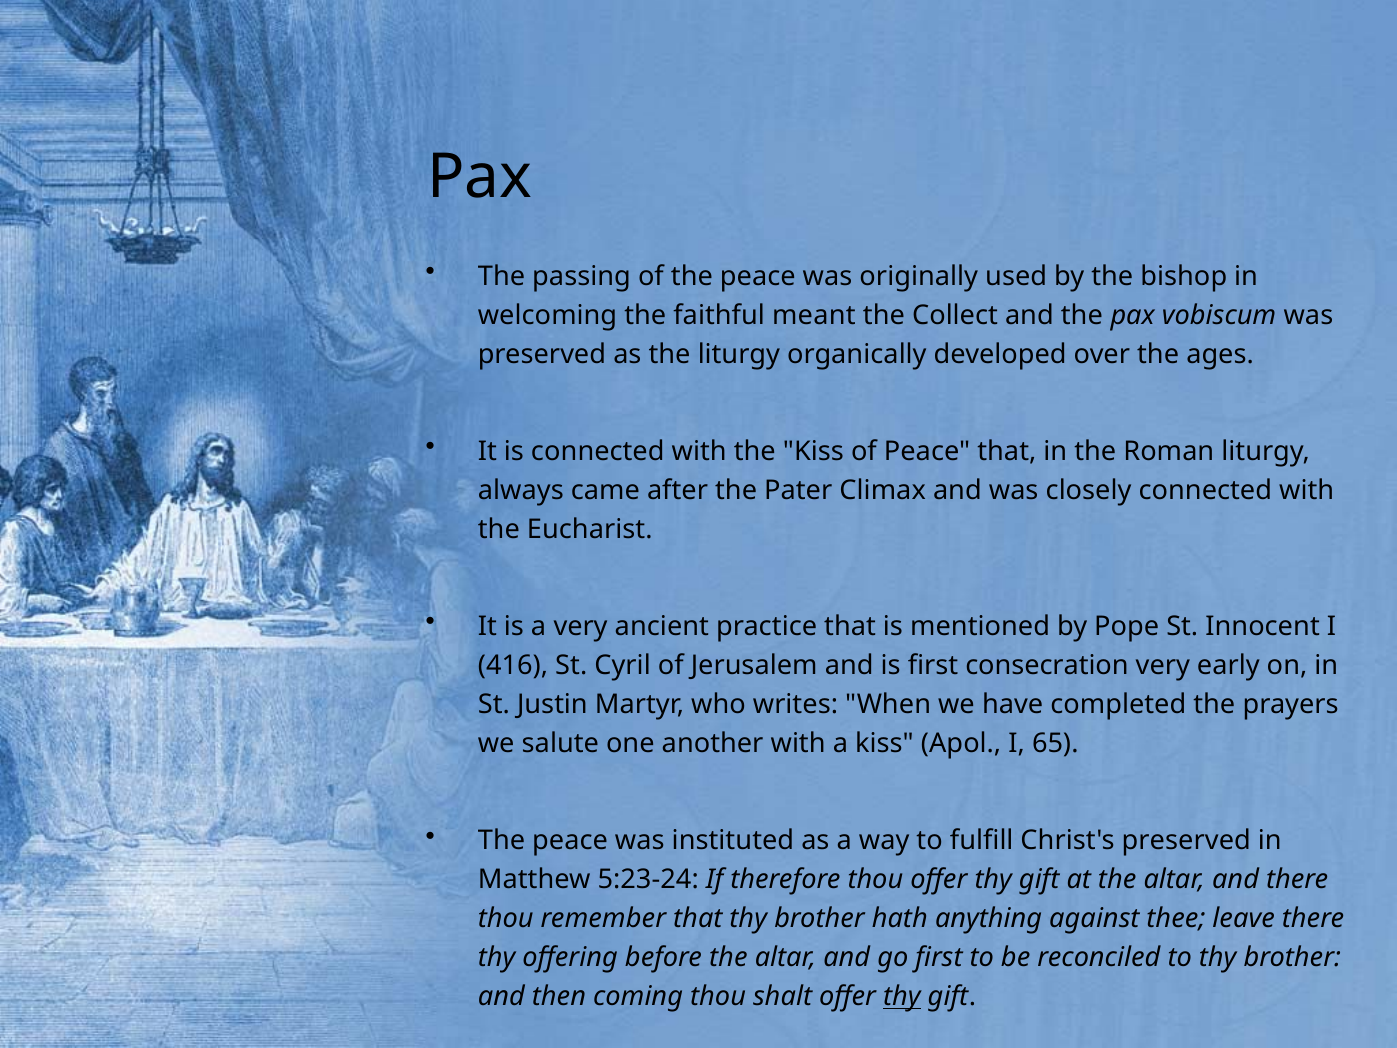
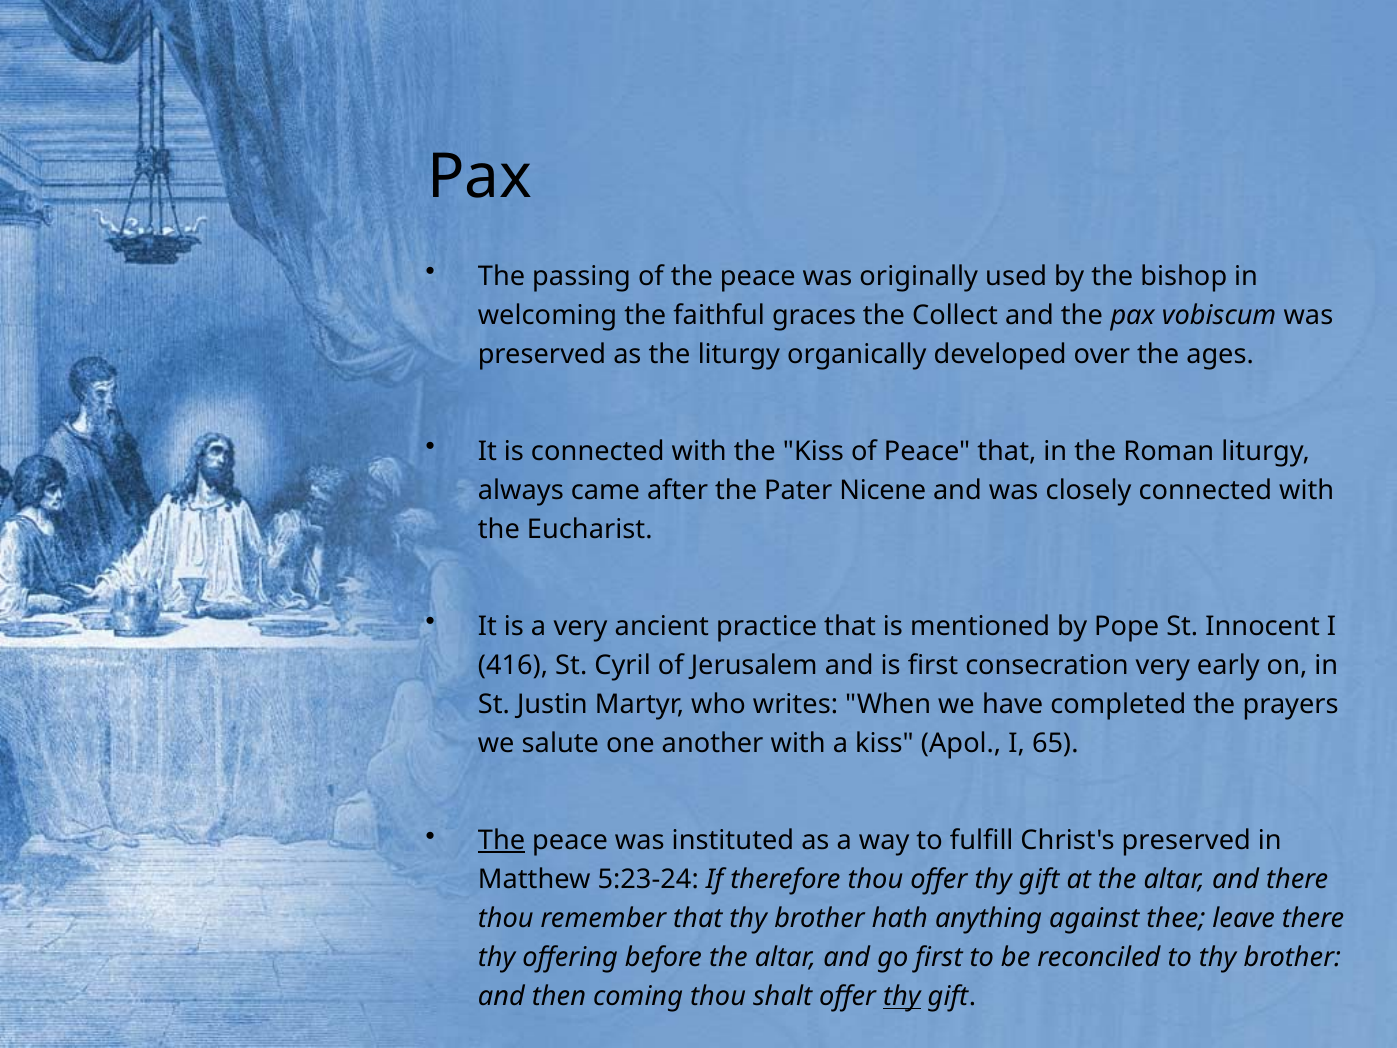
meant: meant -> graces
Climax: Climax -> Nicene
The at (502, 840) underline: none -> present
